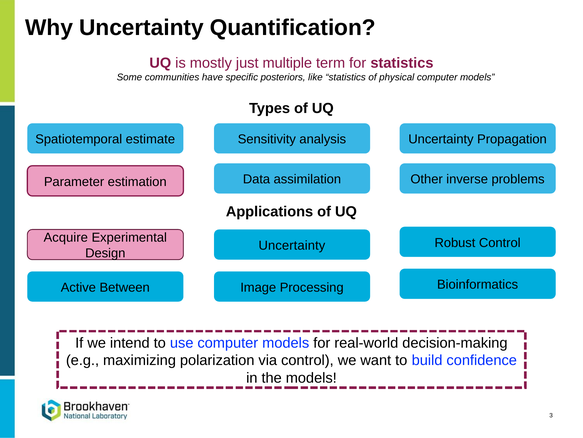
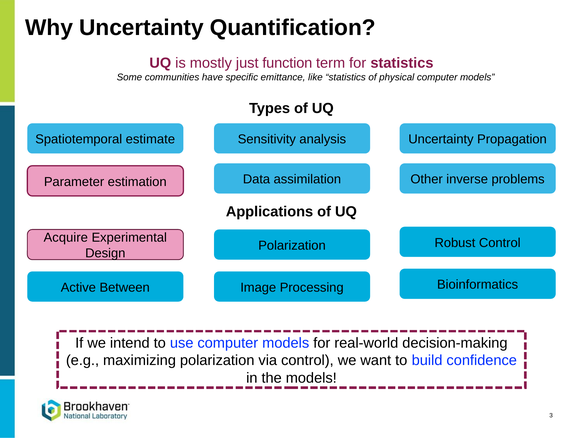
multiple: multiple -> function
posteriors: posteriors -> emittance
Uncertainty at (292, 245): Uncertainty -> Polarization
